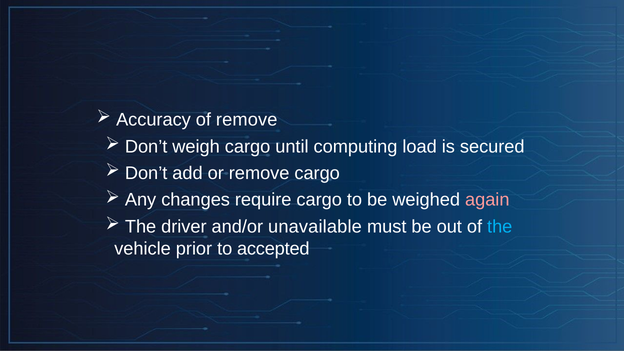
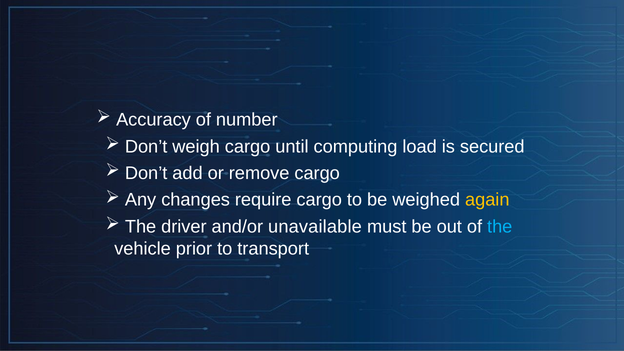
of remove: remove -> number
again colour: pink -> yellow
accepted: accepted -> transport
